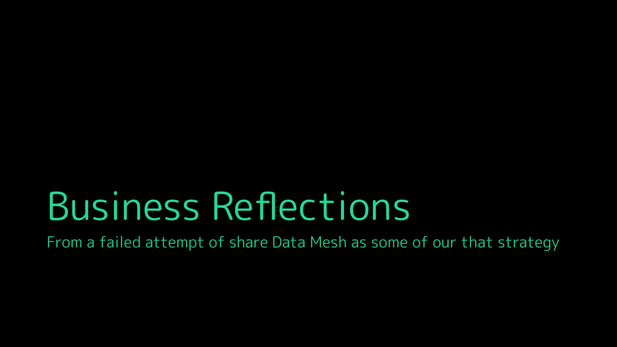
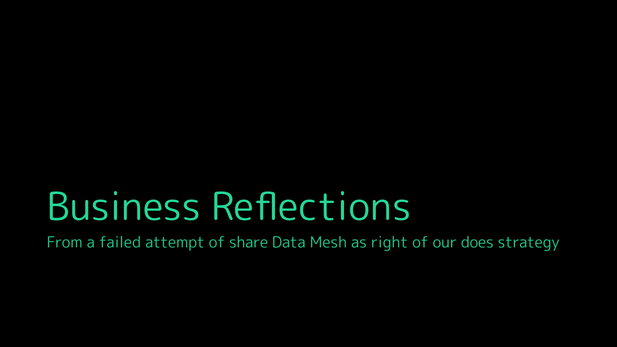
some: some -> right
that: that -> does
